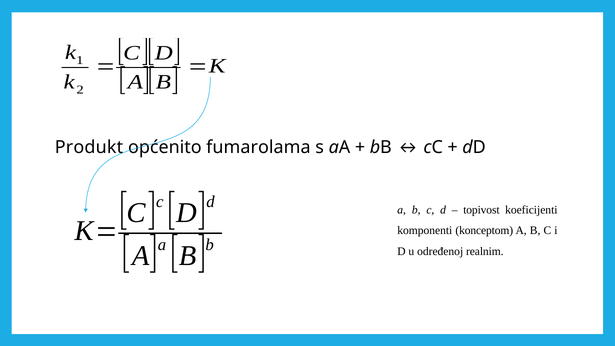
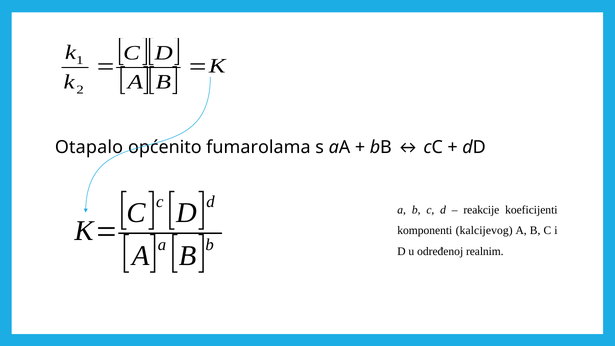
Produkt: Produkt -> Otapalo
topivost: topivost -> reakcije
konceptom: konceptom -> kalcijevog
